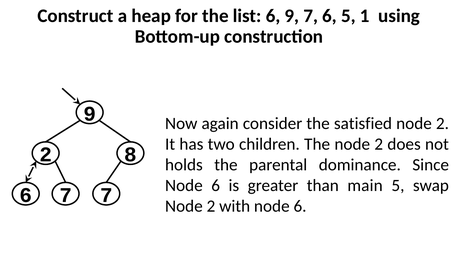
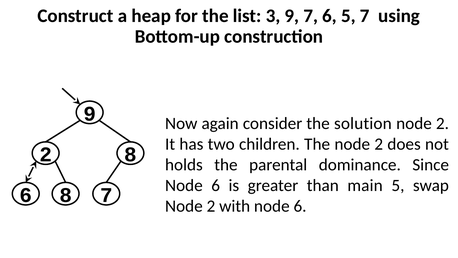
list 6: 6 -> 3
5 1: 1 -> 7
satisfied: satisfied -> solution
6 7: 7 -> 8
